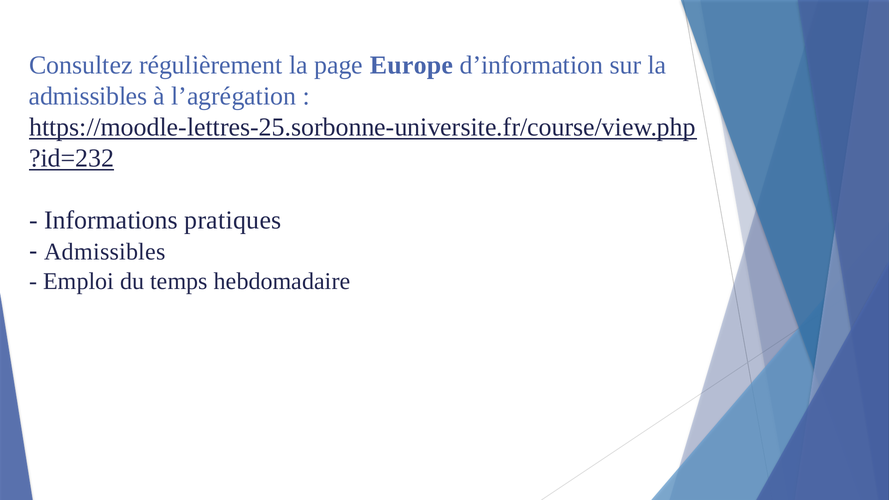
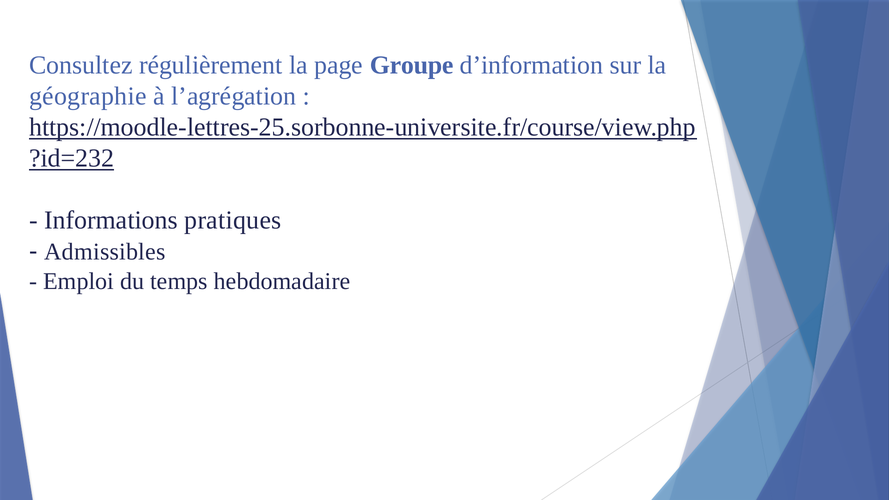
Europe: Europe -> Groupe
admissibles at (88, 96): admissibles -> géographie
